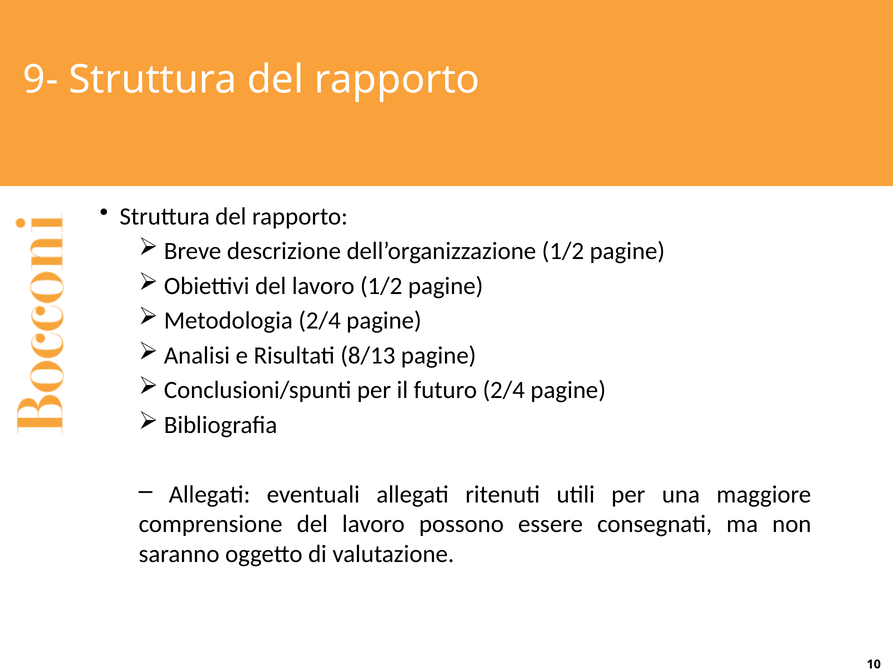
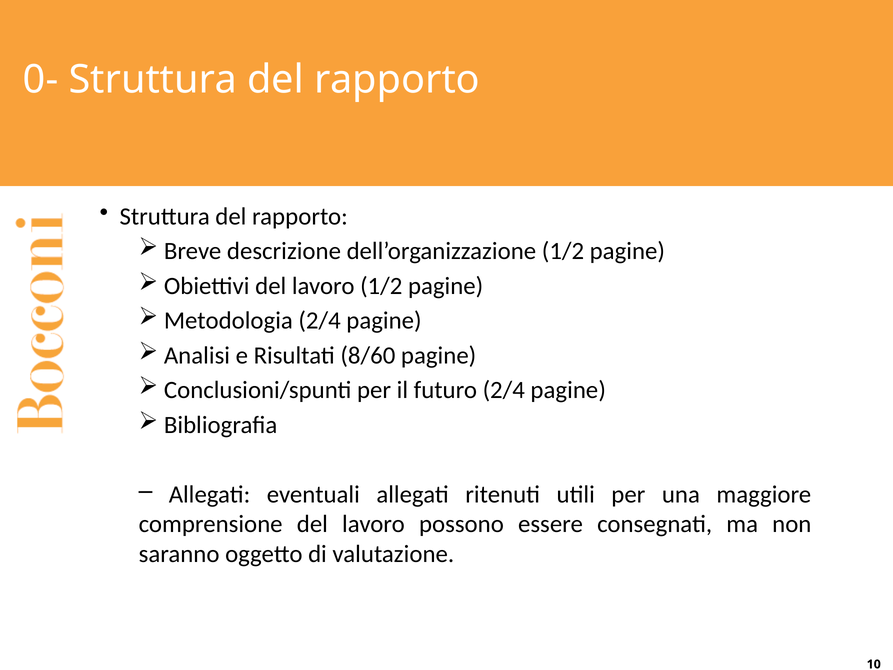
9-: 9- -> 0-
8/13: 8/13 -> 8/60
